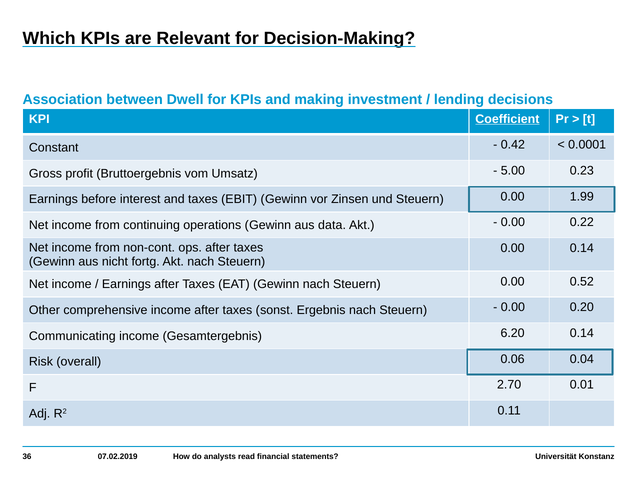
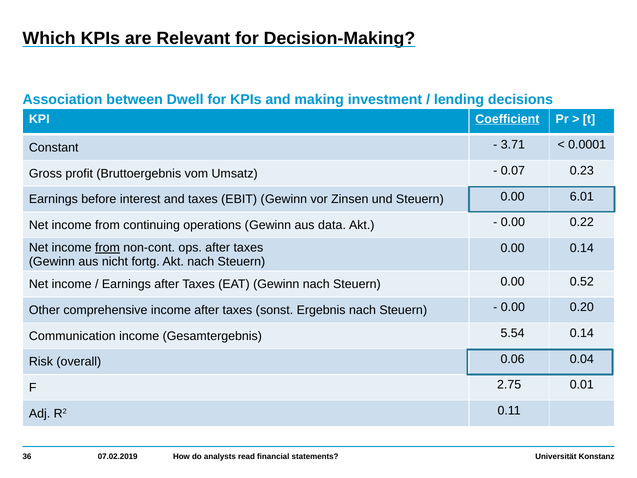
0.42: 0.42 -> 3.71
5.00: 5.00 -> 0.07
1.99: 1.99 -> 6.01
from at (107, 248) underline: none -> present
Communicating: Communicating -> Communication
6.20: 6.20 -> 5.54
2.70: 2.70 -> 2.75
